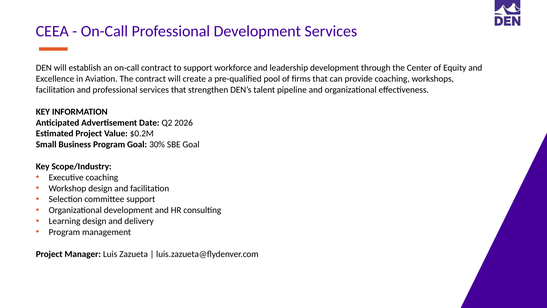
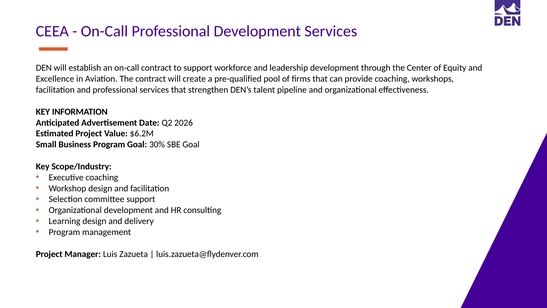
$0.2M: $0.2M -> $6.2M
